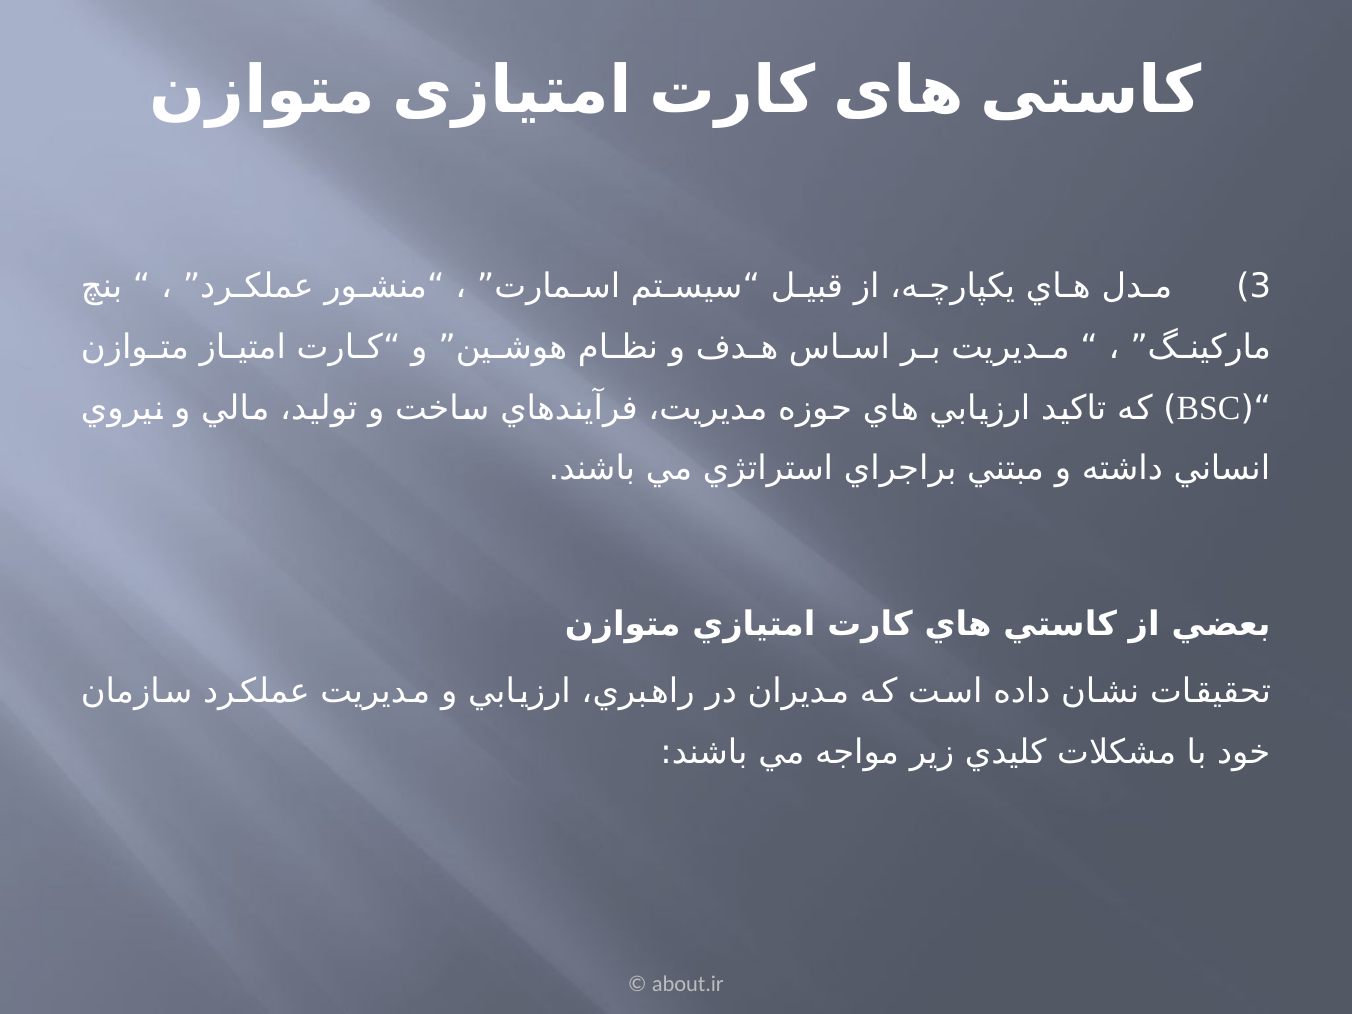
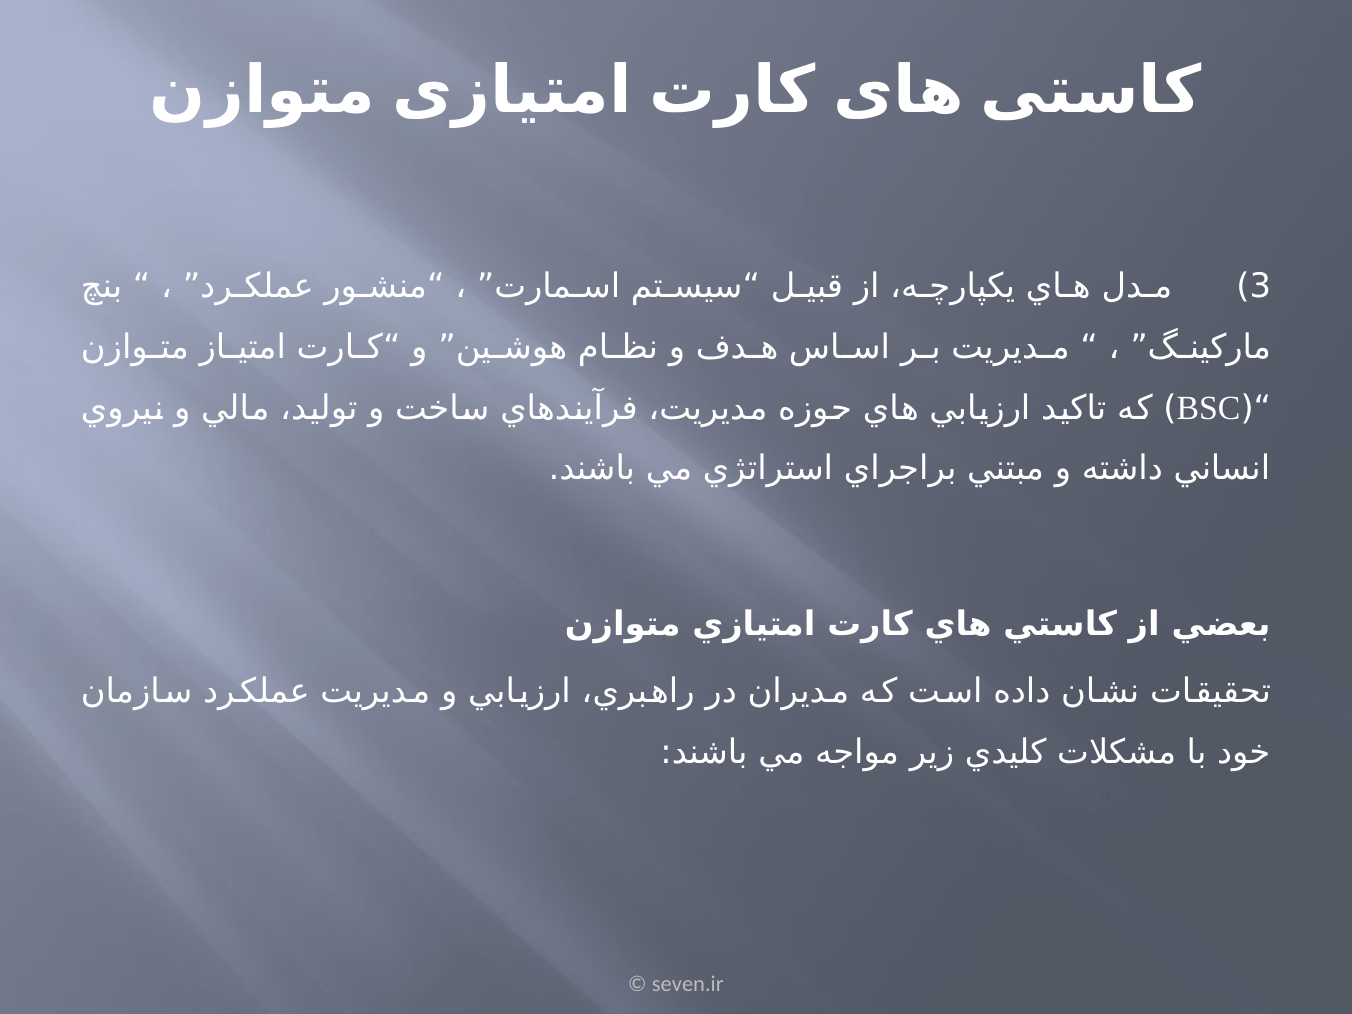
about.ir: about.ir -> seven.ir
